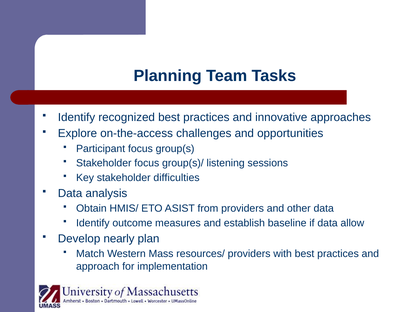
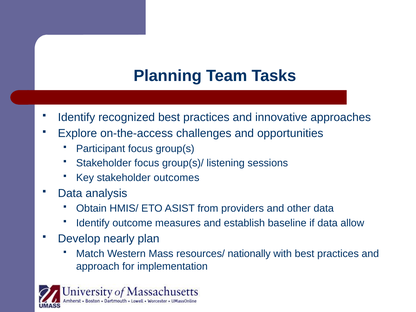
difficulties: difficulties -> outcomes
resources/ providers: providers -> nationally
